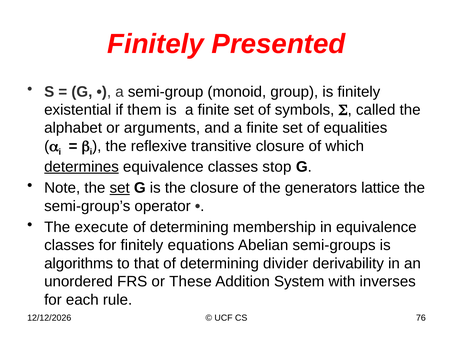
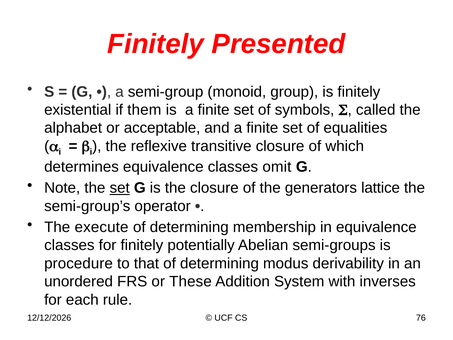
arguments: arguments -> acceptable
determines underline: present -> none
stop: stop -> omit
equations: equations -> potentially
algorithms: algorithms -> procedure
divider: divider -> modus
